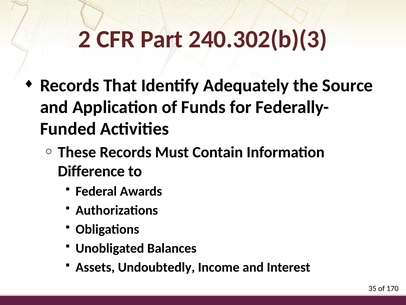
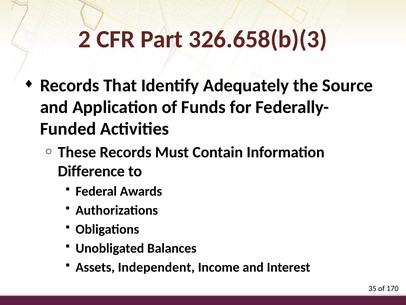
240.302(b)(3: 240.302(b)(3 -> 326.658(b)(3
Undoubtedly: Undoubtedly -> Independent
